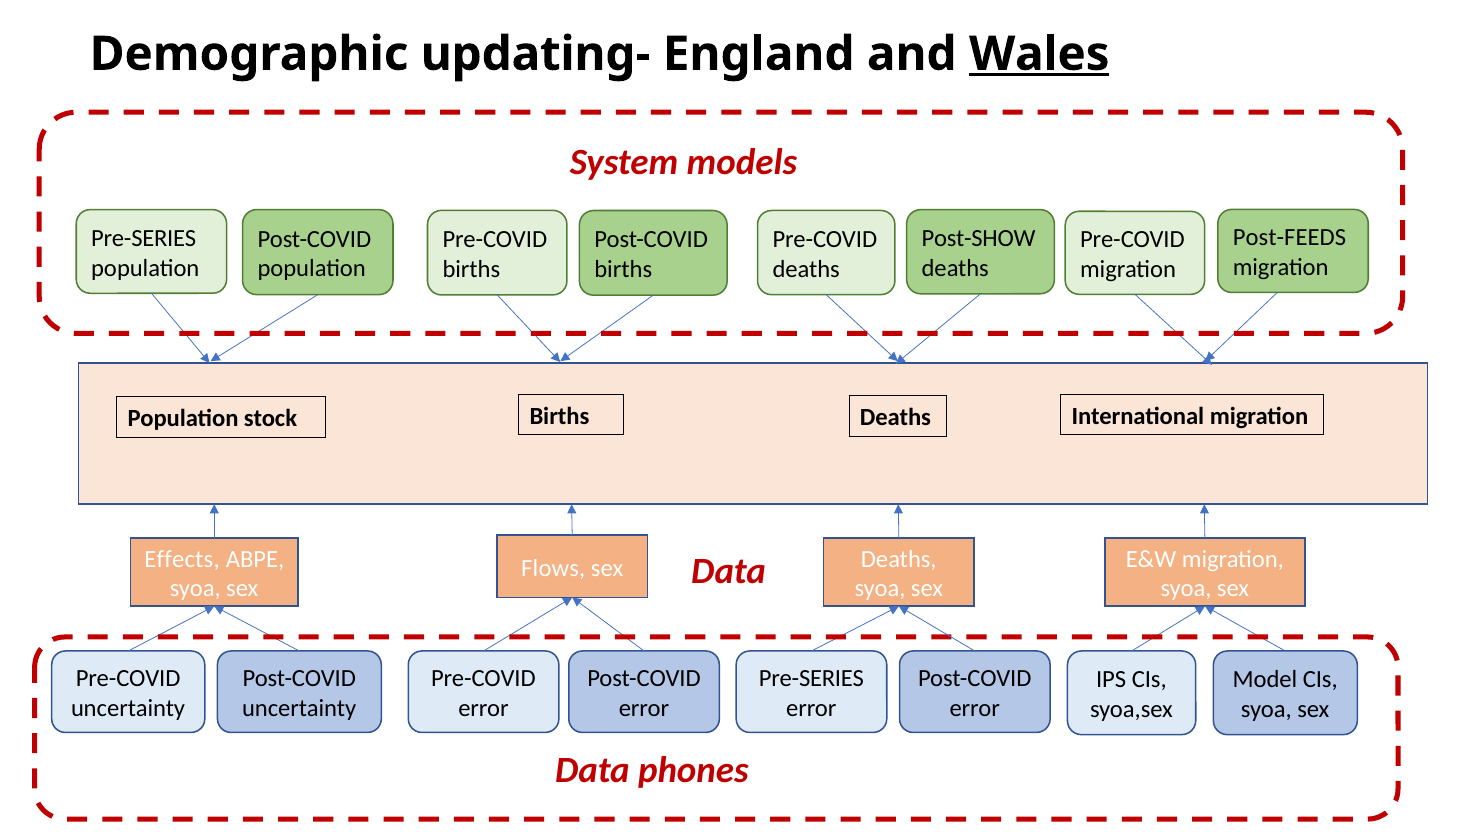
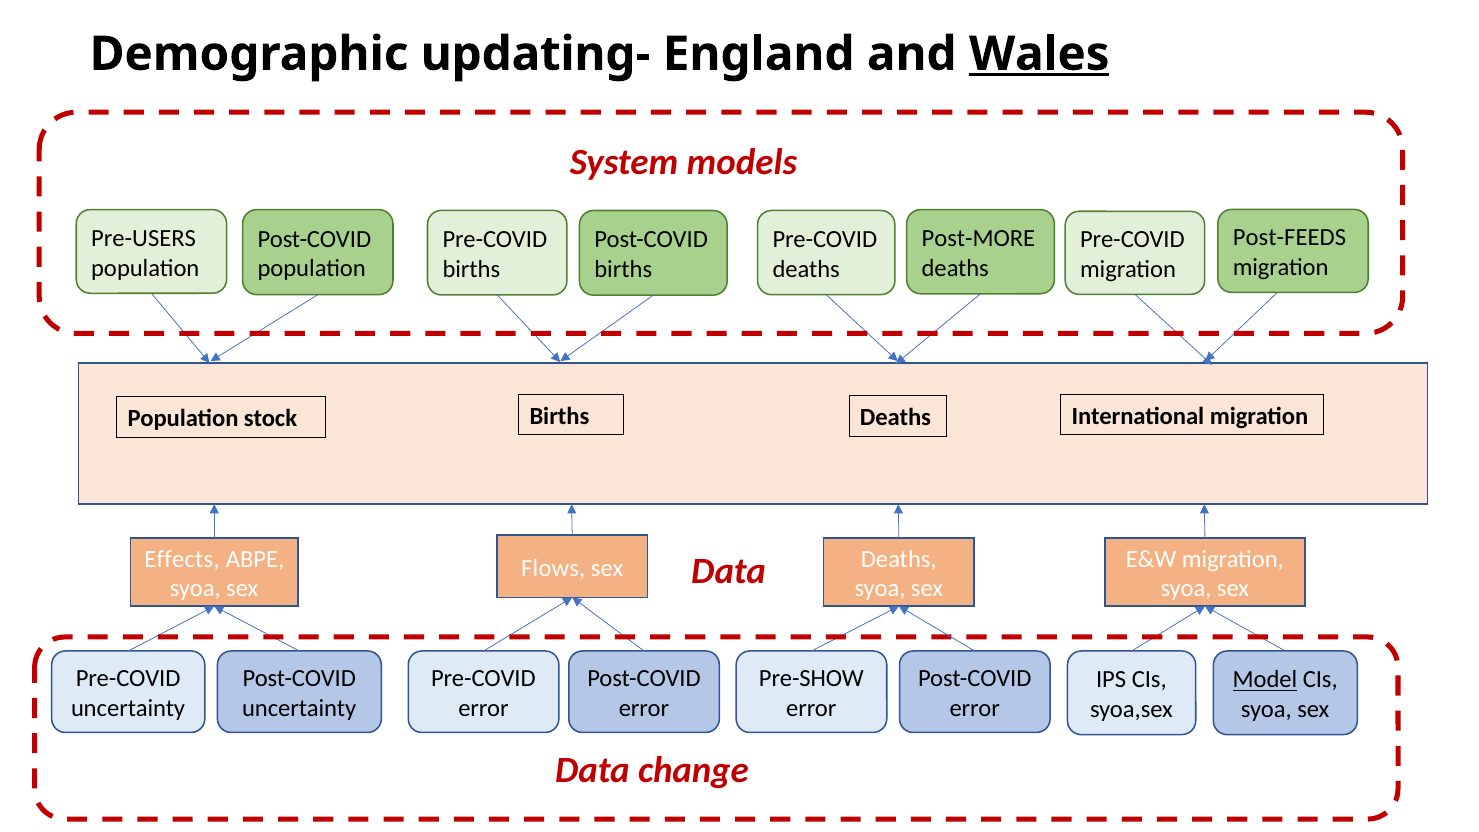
Pre-SERIES at (144, 238): Pre-SERIES -> Pre-USERS
Post-SHOW: Post-SHOW -> Post-MORE
Pre-SERIES at (811, 679): Pre-SERIES -> Pre-SHOW
Model underline: none -> present
phones: phones -> change
